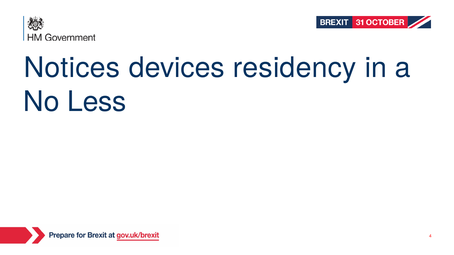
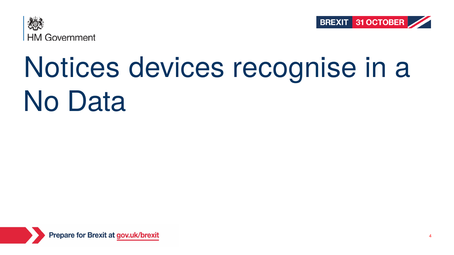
residency: residency -> recognise
Less: Less -> Data
